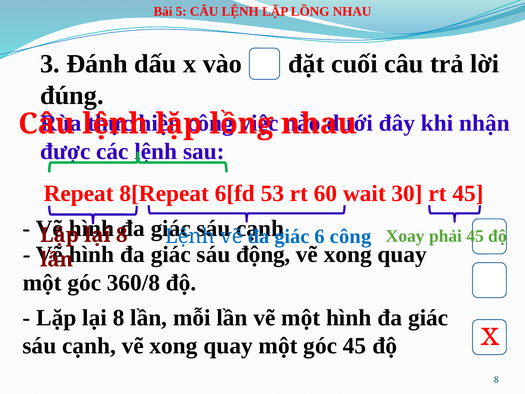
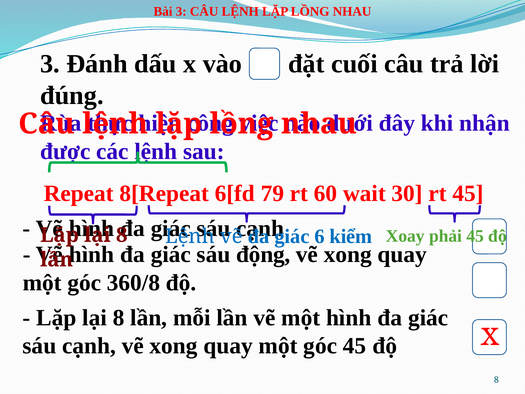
Bài 5: 5 -> 3
53: 53 -> 79
6 công: công -> kiểm
